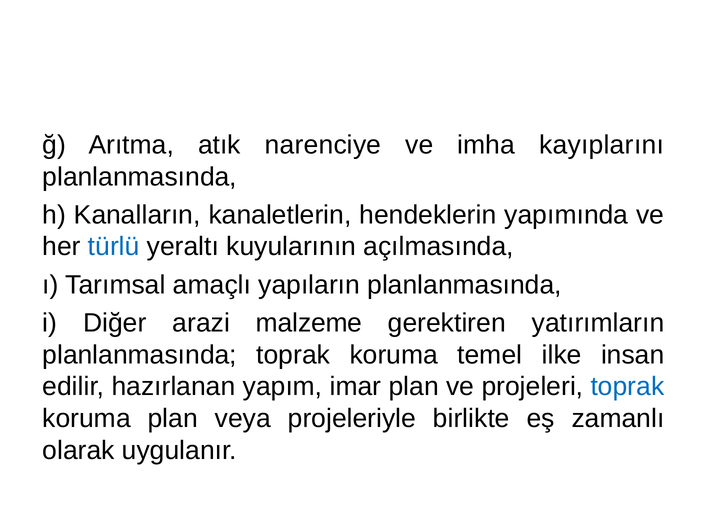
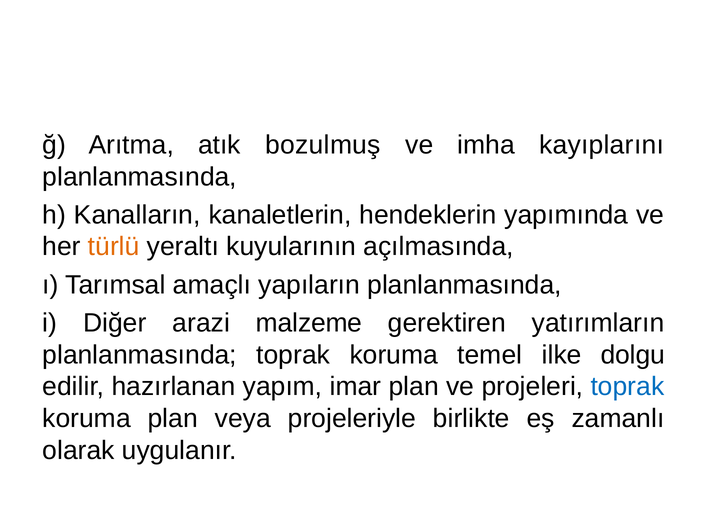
narenciye: narenciye -> bozulmuş
türlü colour: blue -> orange
insan: insan -> dolgu
